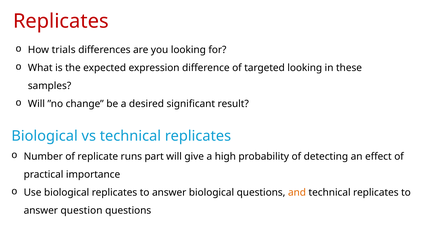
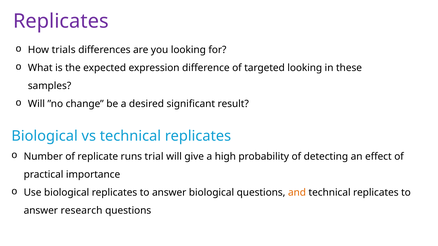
Replicates at (61, 21) colour: red -> purple
part: part -> trial
question: question -> research
